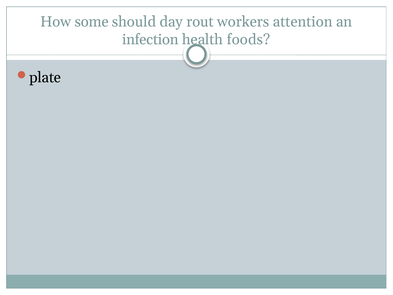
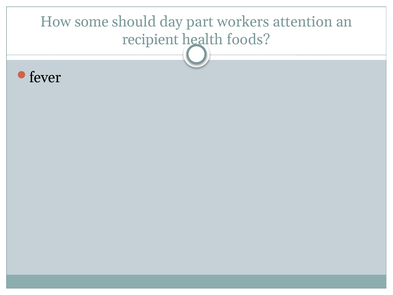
rout: rout -> part
infection: infection -> recipient
plate: plate -> fever
